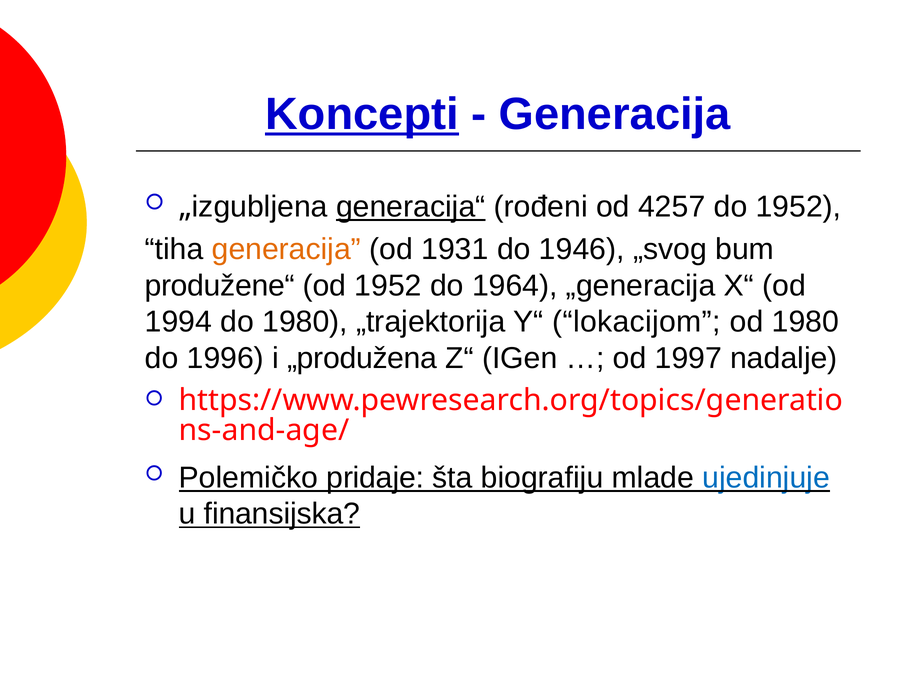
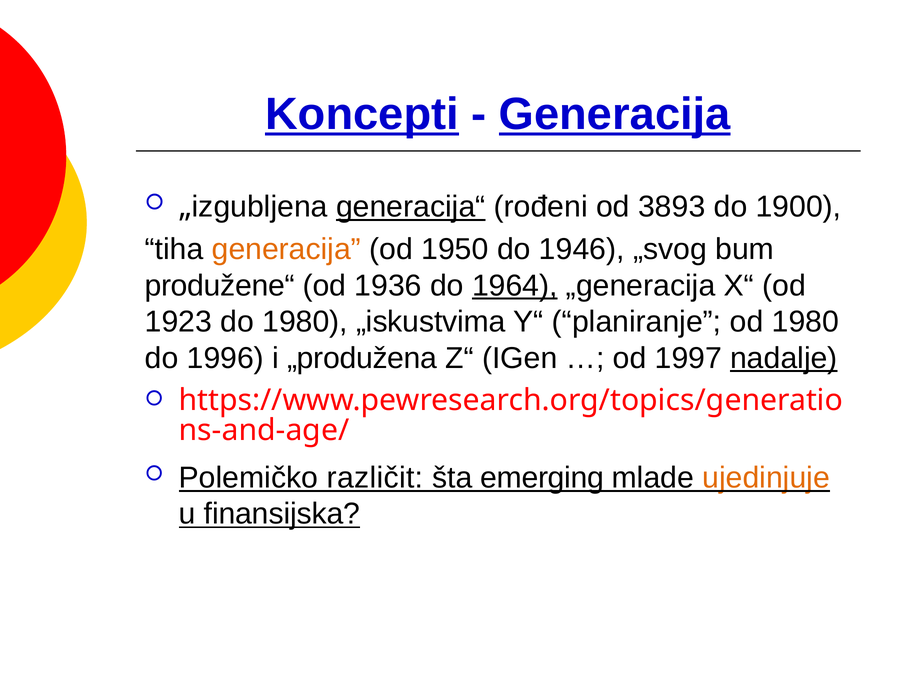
Generacija at (615, 115) underline: none -> present
4257: 4257 -> 3893
do 1952: 1952 -> 1900
1931: 1931 -> 1950
od 1952: 1952 -> 1936
1964 underline: none -> present
1994: 1994 -> 1923
„trajektorija: „trajektorija -> „iskustvima
lokacijom: lokacijom -> planiranje
nadalje underline: none -> present
pridaje: pridaje -> različit
biografiju: biografiju -> emerging
ujedinjuje colour: blue -> orange
